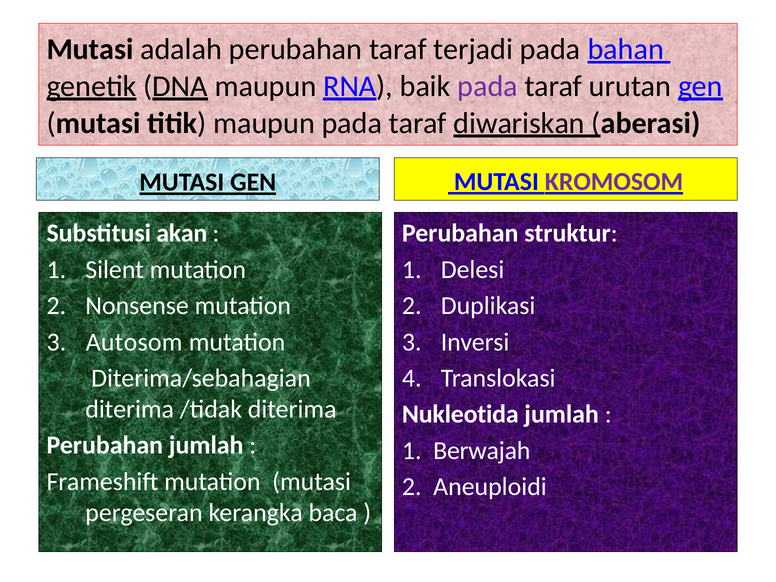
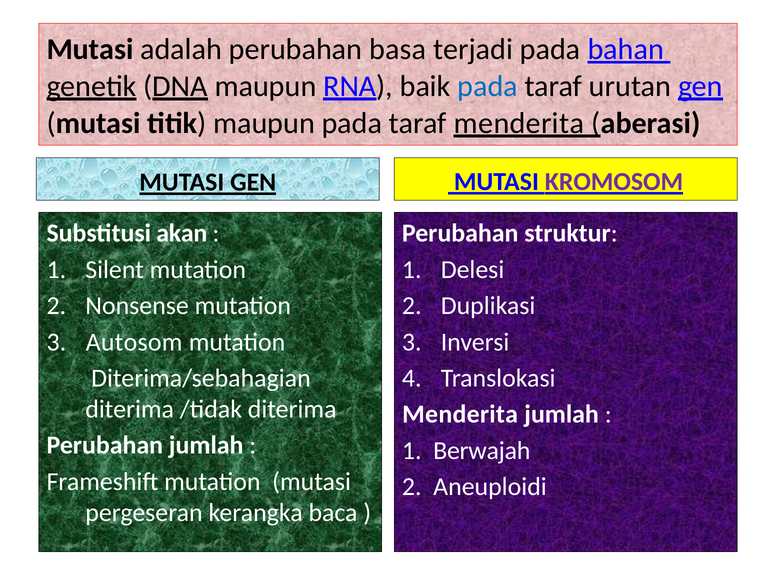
perubahan taraf: taraf -> basa
pada at (488, 86) colour: purple -> blue
taraf diwariskan: diwariskan -> menderita
Nukleotida at (460, 414): Nukleotida -> Menderita
